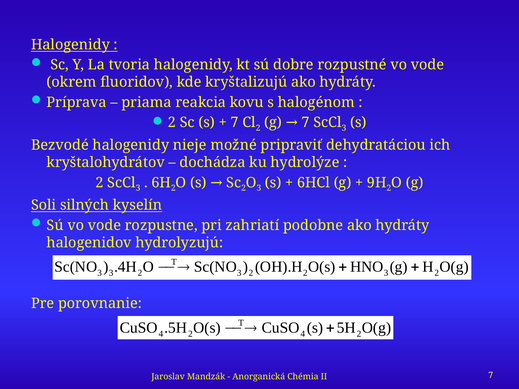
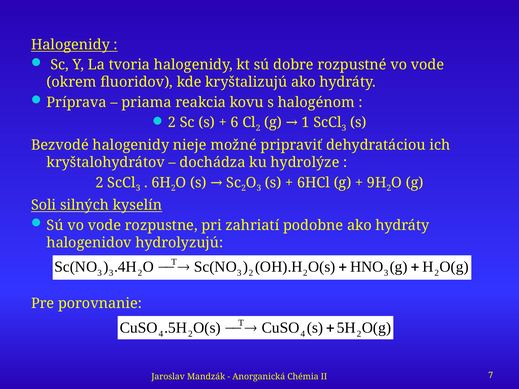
7 at (235, 123): 7 -> 6
g 7: 7 -> 1
